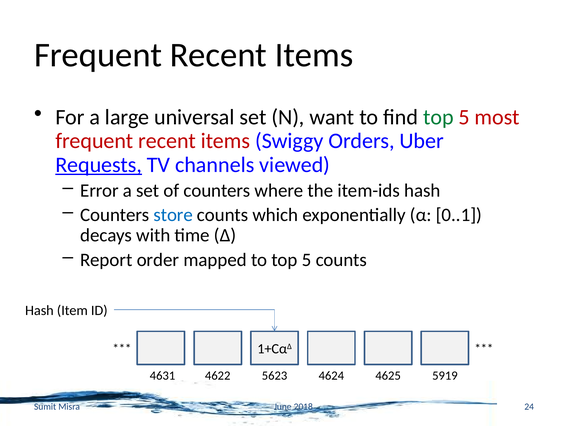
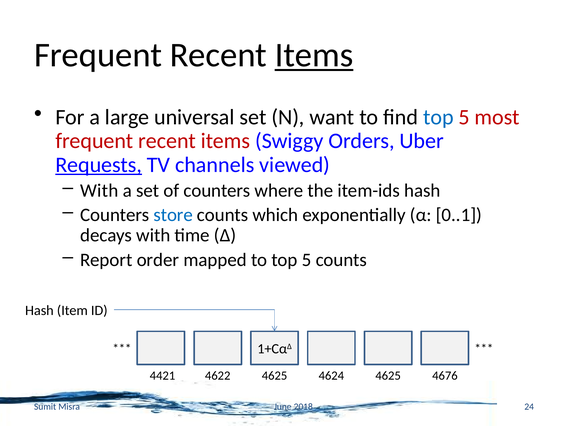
Items at (314, 55) underline: none -> present
top at (438, 117) colour: green -> blue
Error at (99, 190): Error -> With
4631: 4631 -> 4421
4622 5623: 5623 -> 4625
5919: 5919 -> 4676
